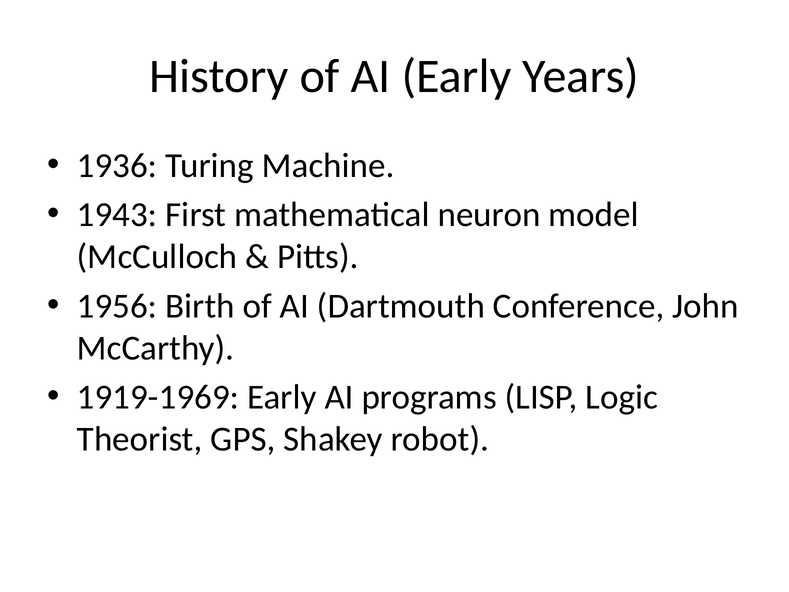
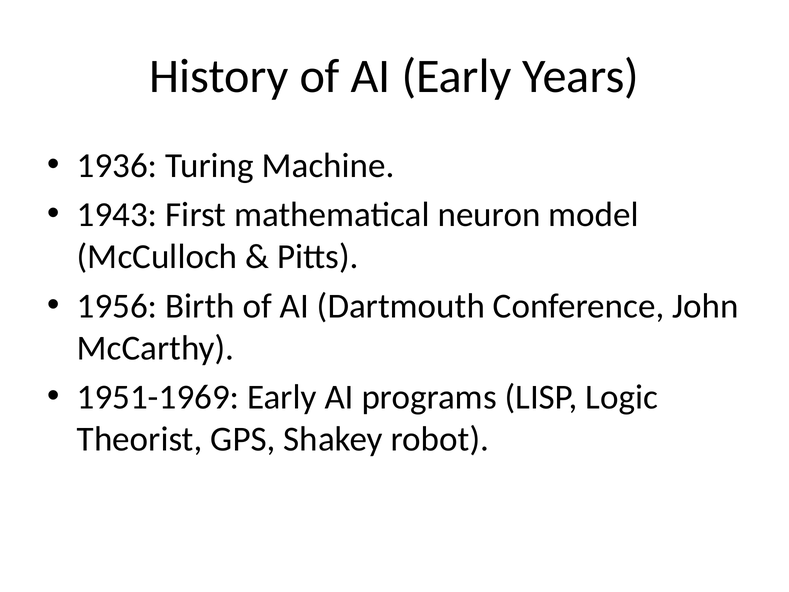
1919-1969: 1919-1969 -> 1951-1969
